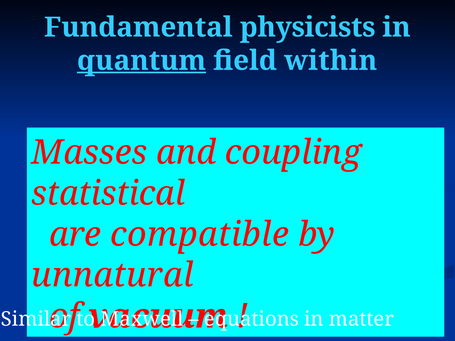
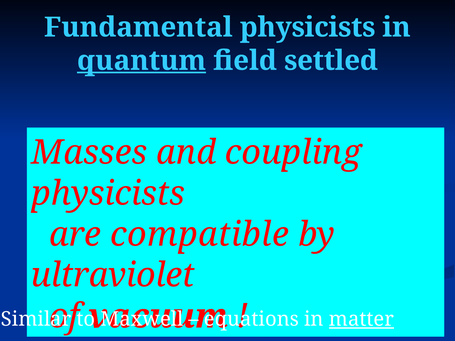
within: within -> settled
statistical at (108, 194): statistical -> physicists
unnatural: unnatural -> ultraviolet
matter underline: none -> present
